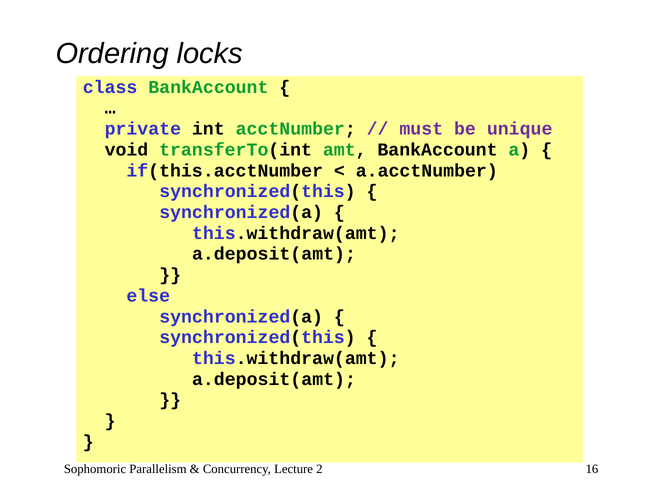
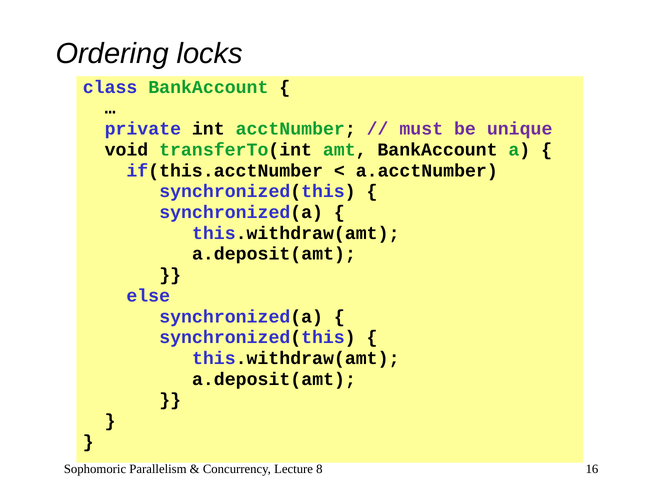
2: 2 -> 8
